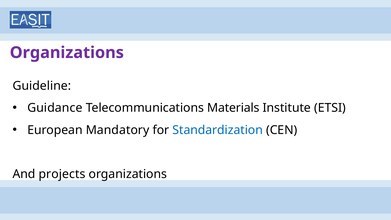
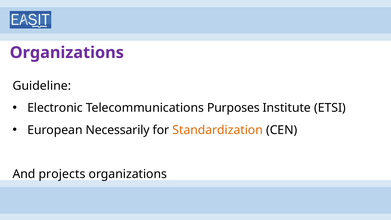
Guidance: Guidance -> Electronic
Materials: Materials -> Purposes
Mandatory: Mandatory -> Necessarily
Standardization colour: blue -> orange
